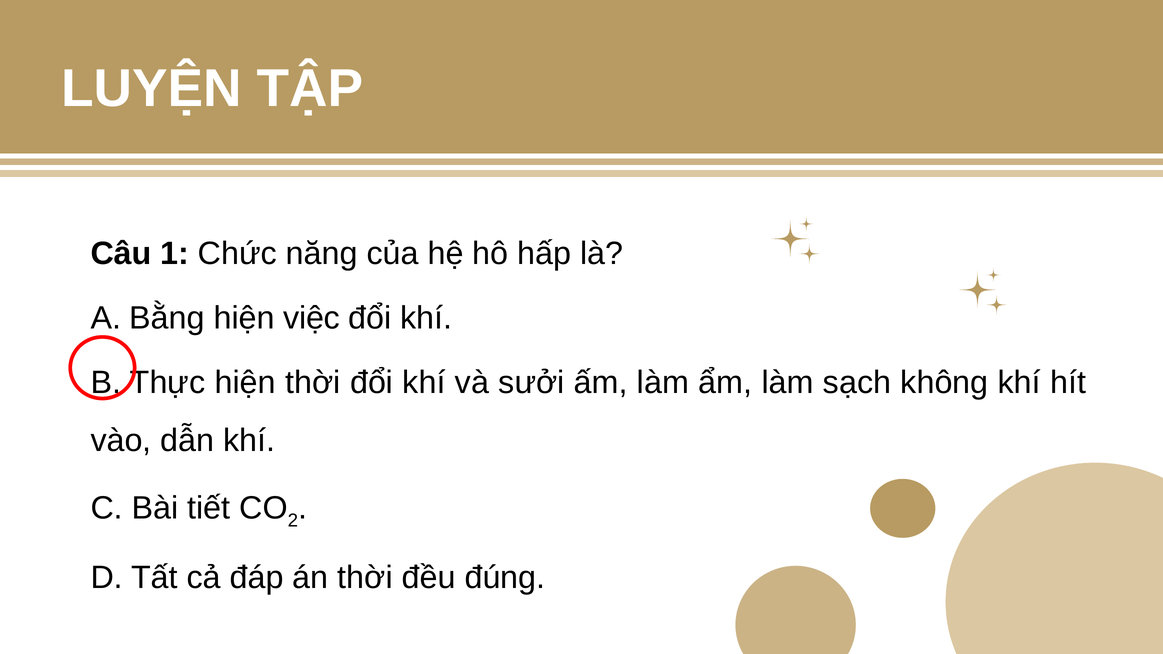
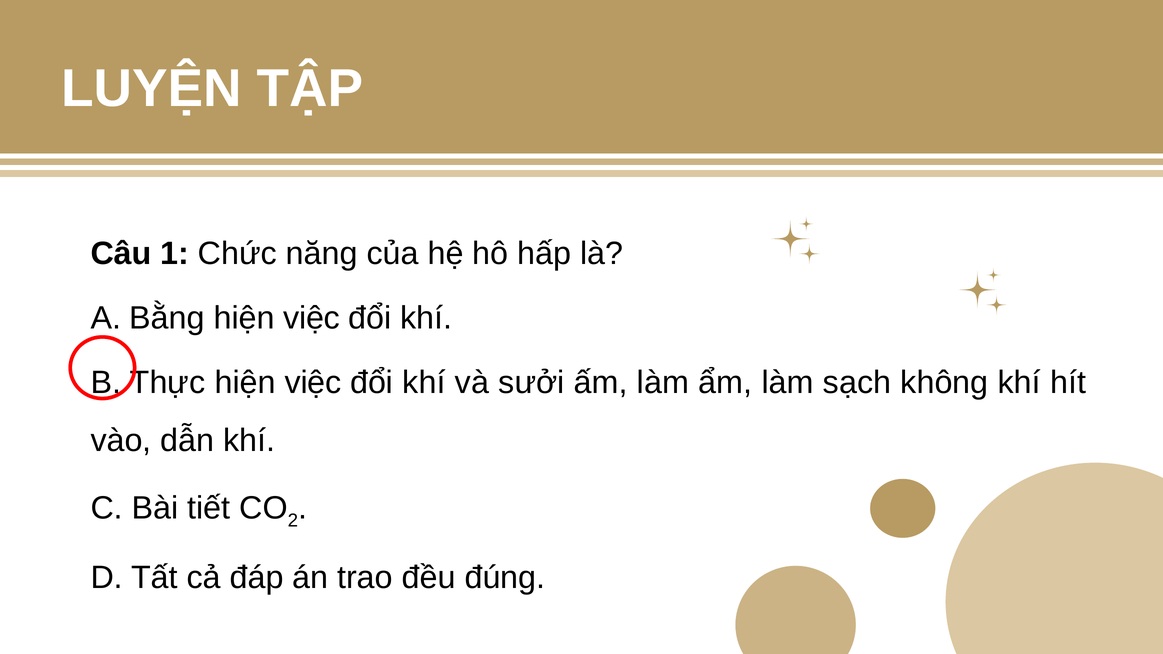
Thực hiện thời: thời -> việc
án thời: thời -> trao
